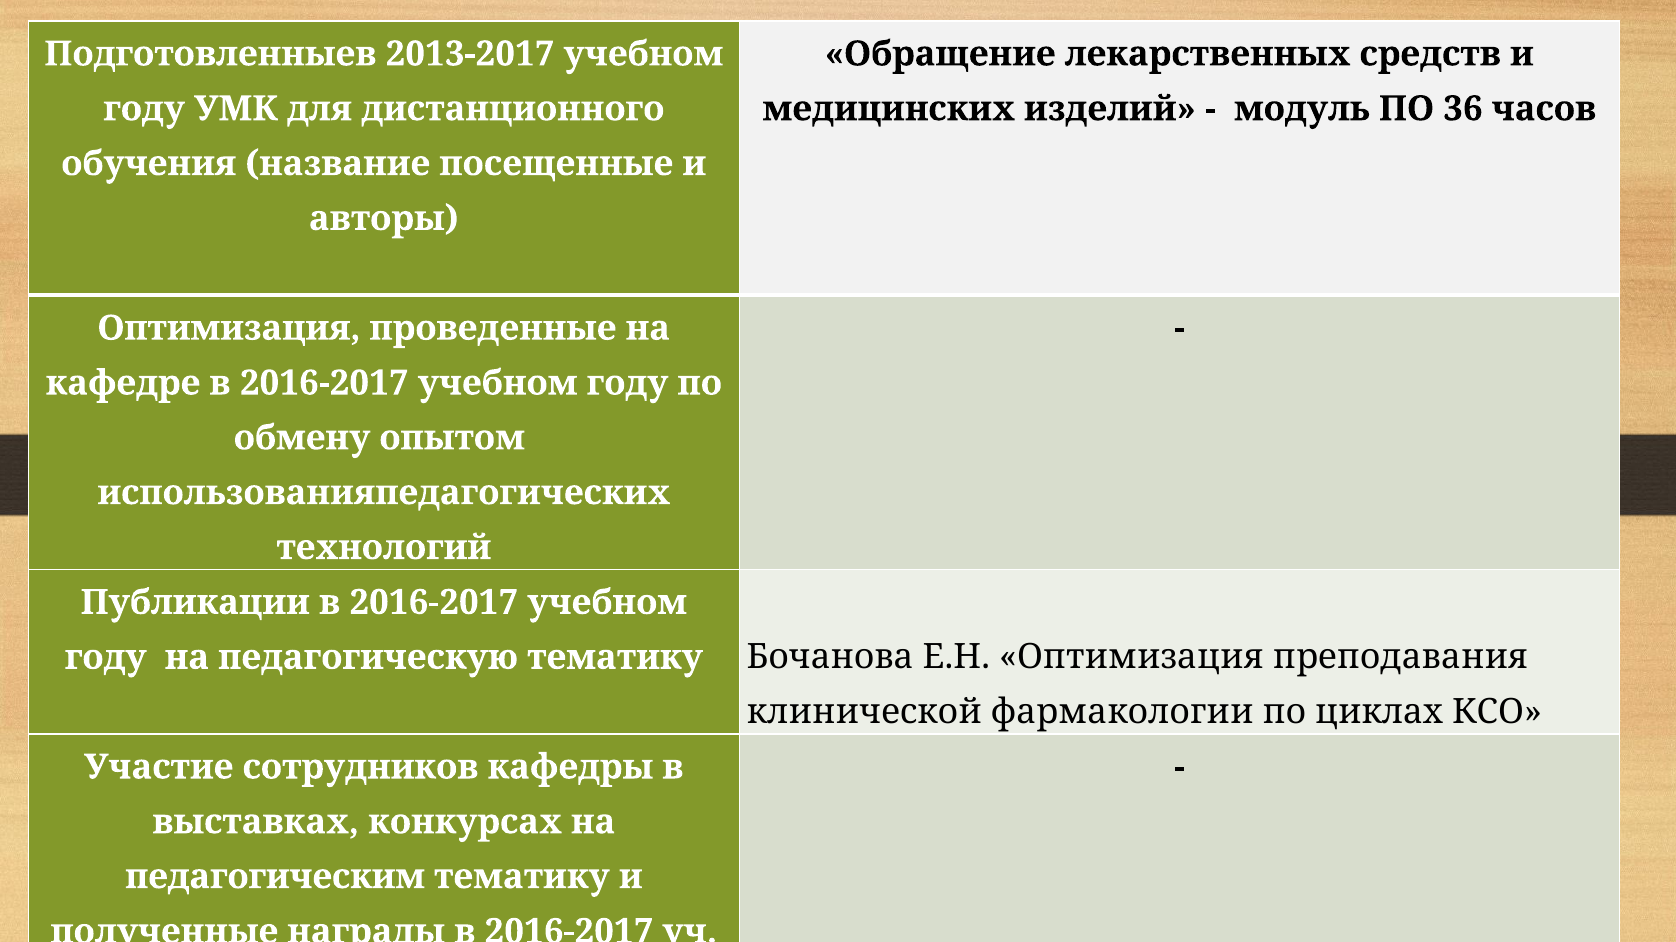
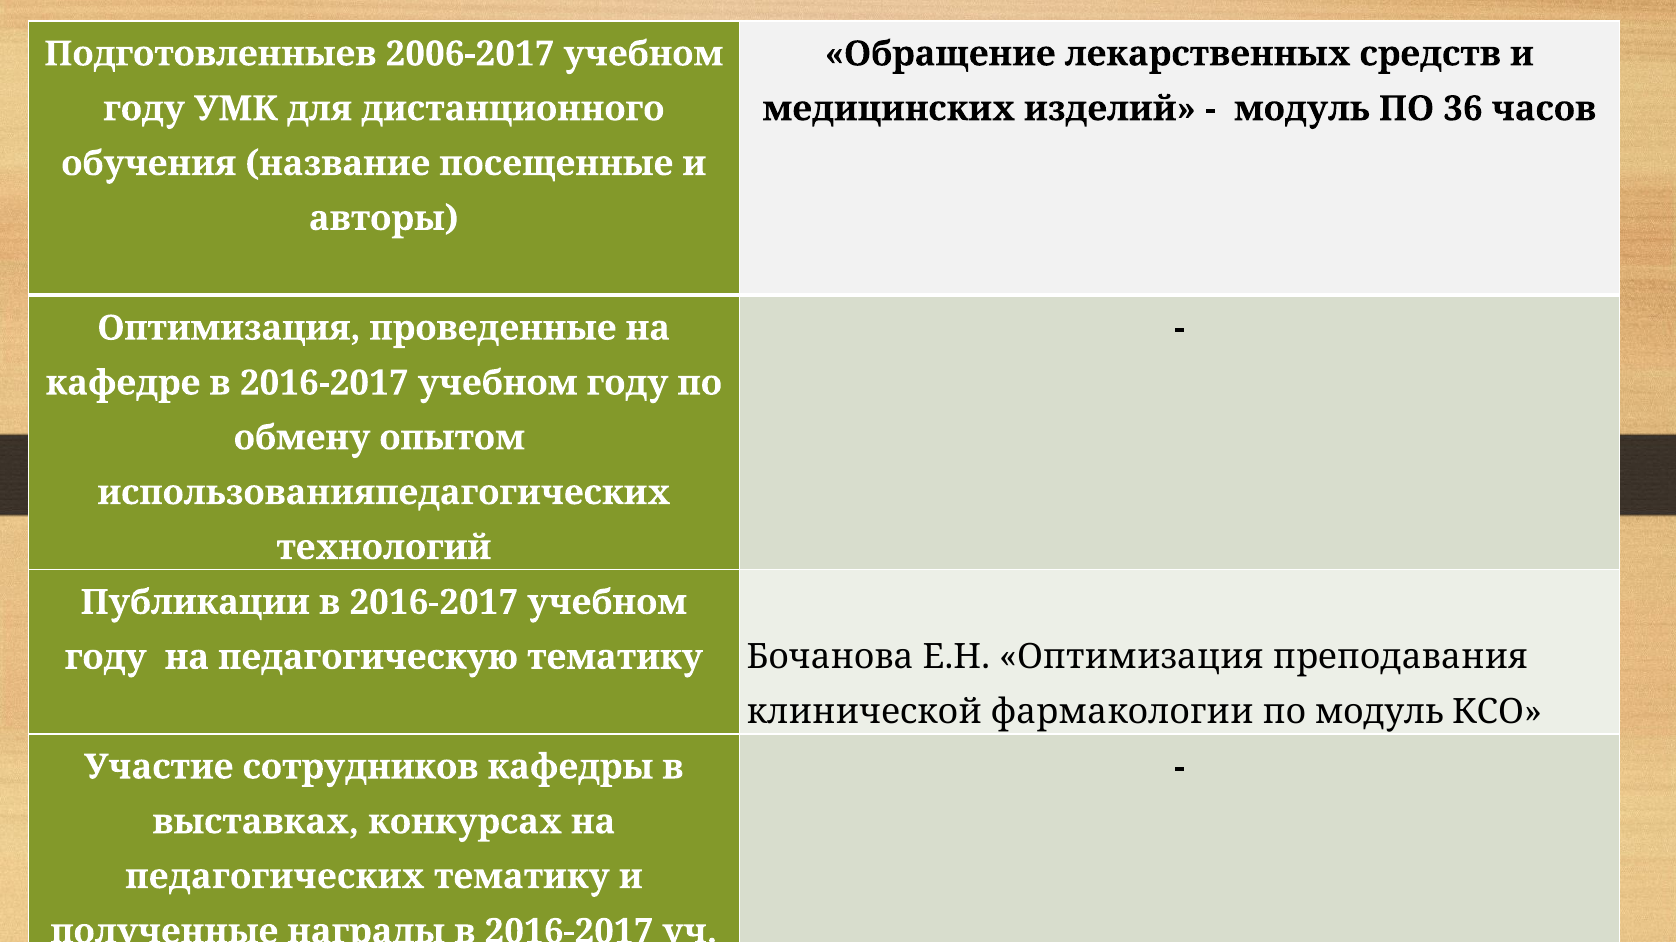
2013-2017: 2013-2017 -> 2006-2017
по циклах: циклах -> модуль
педагогическим: педагогическим -> педагогических
